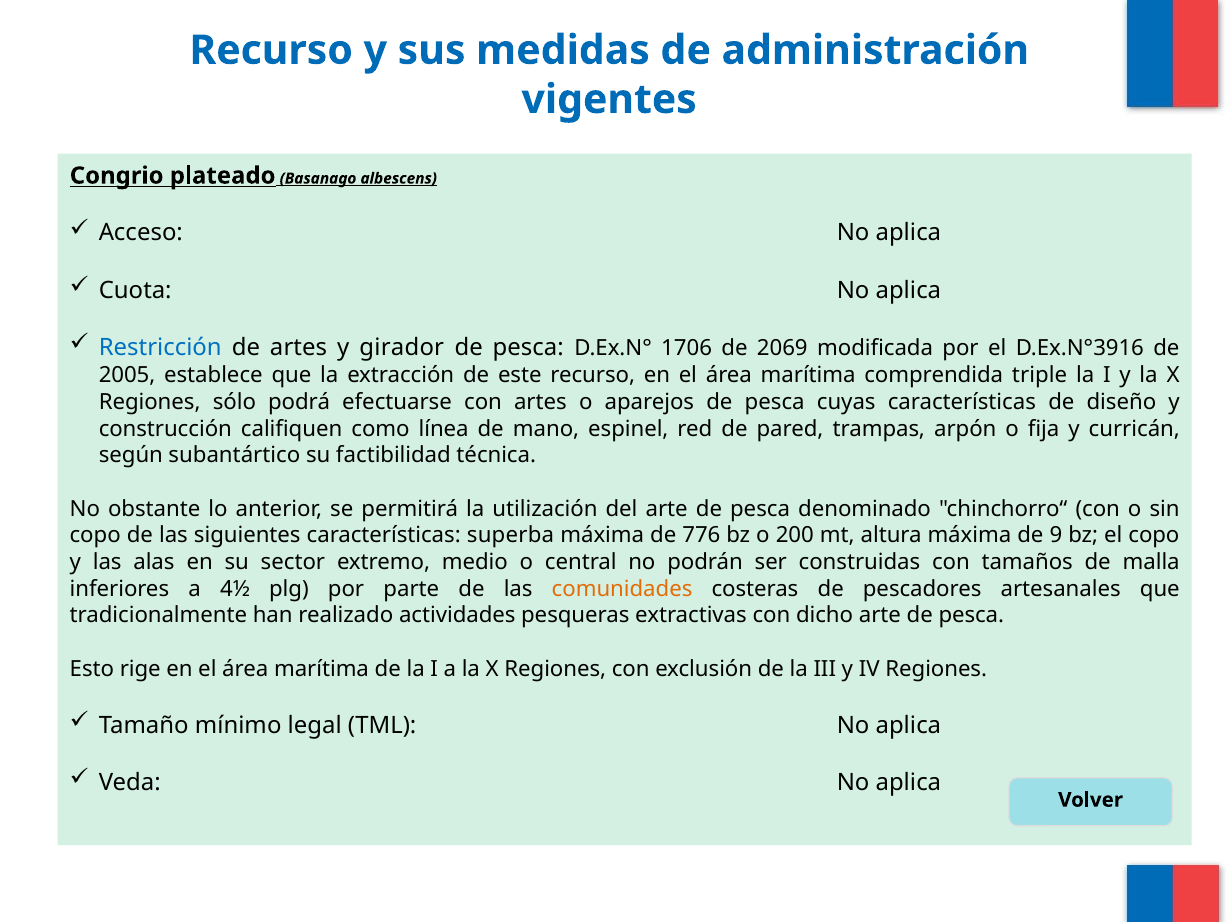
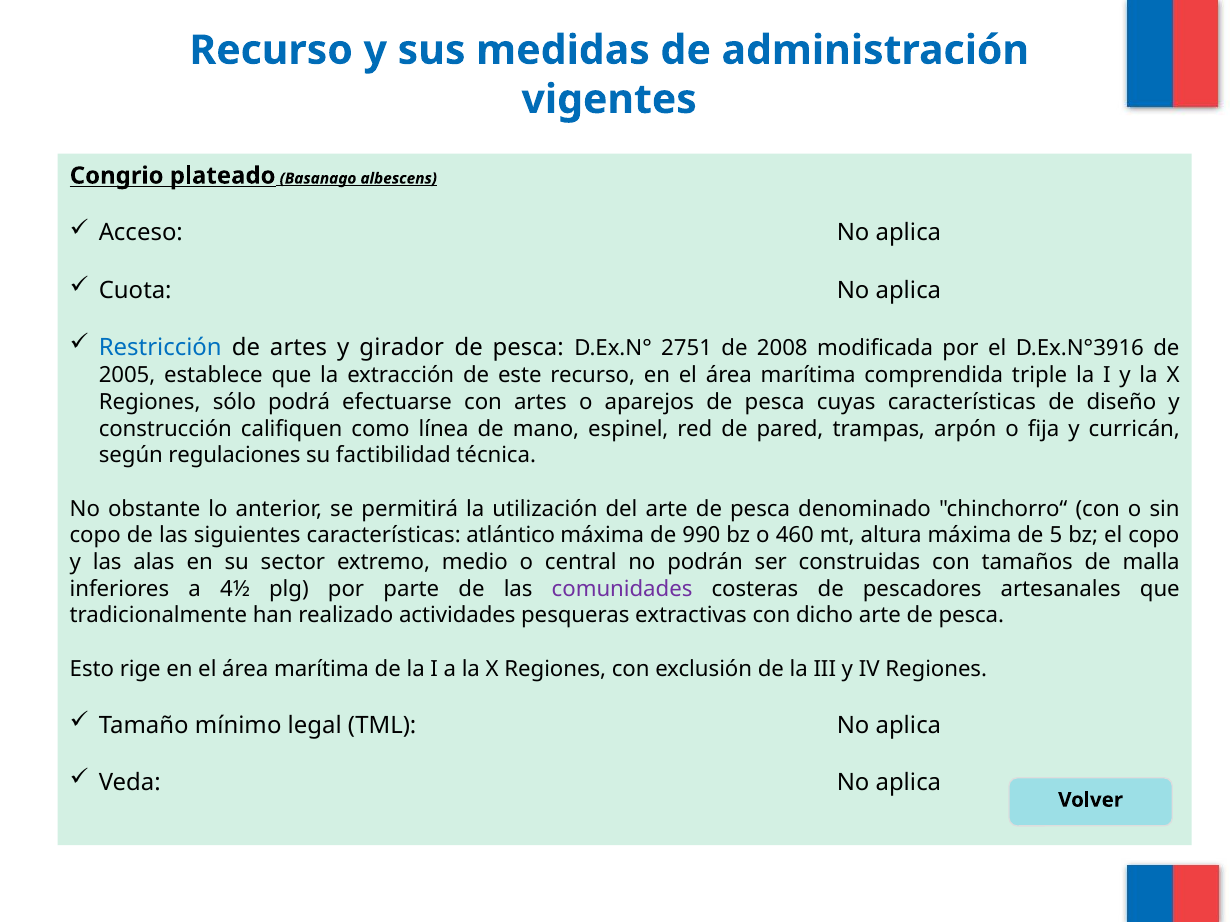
1706: 1706 -> 2751
2069: 2069 -> 2008
subantártico: subantártico -> regulaciones
superba: superba -> atlántico
776: 776 -> 990
200: 200 -> 460
9: 9 -> 5
comunidades colour: orange -> purple
